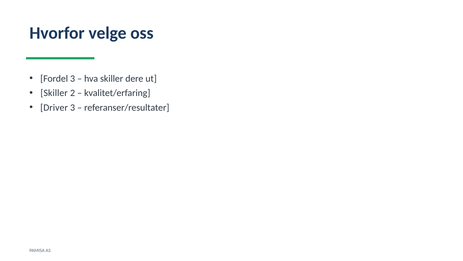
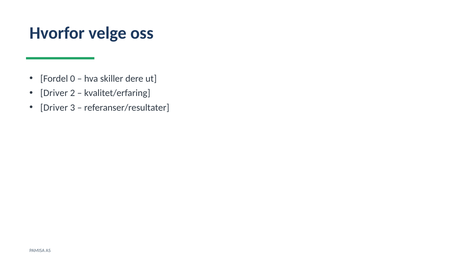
Fordel 3: 3 -> 0
Skiller at (54, 93): Skiller -> Driver
